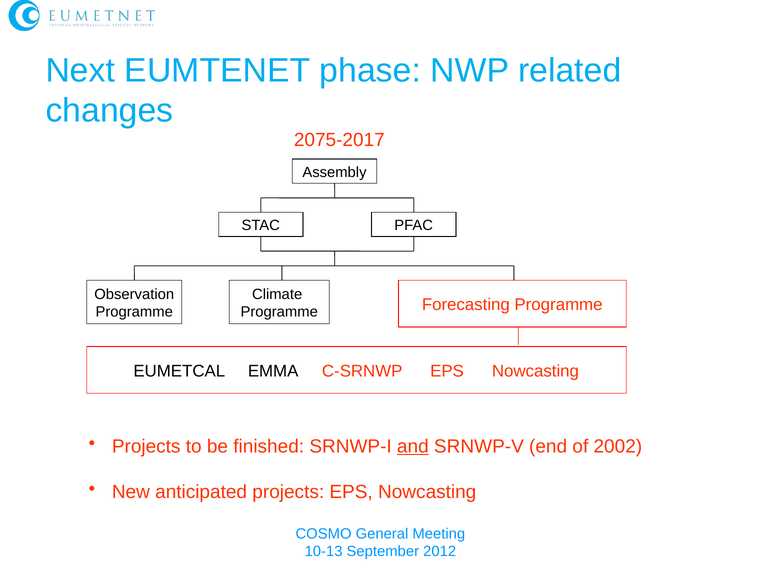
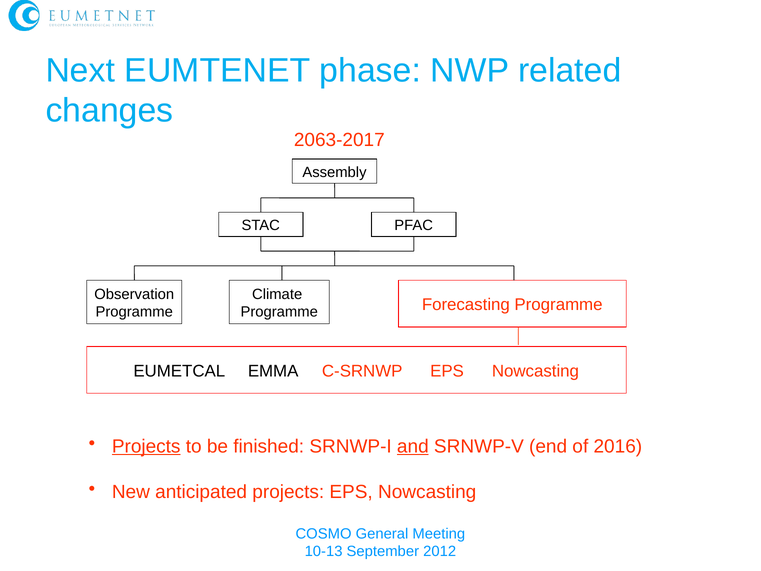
2075-2017: 2075-2017 -> 2063-2017
Projects at (146, 446) underline: none -> present
2002: 2002 -> 2016
